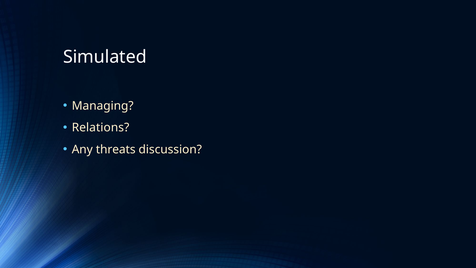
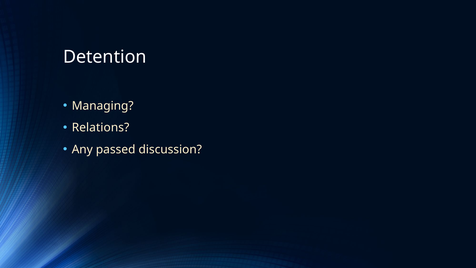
Simulated: Simulated -> Detention
threats: threats -> passed
